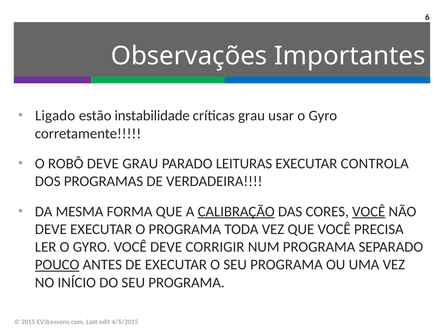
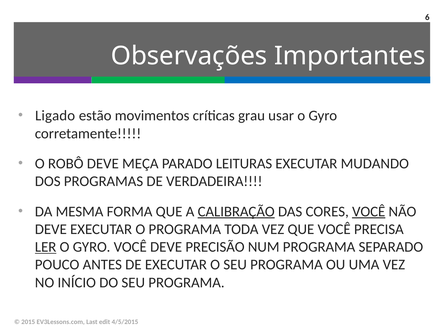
instabilidade: instabilidade -> movimentos
DEVE GRAU: GRAU -> MEÇA
CONTROLA: CONTROLA -> MUDANDO
LER underline: none -> present
CORRIGIR: CORRIGIR -> PRECISÃO
POUCO underline: present -> none
